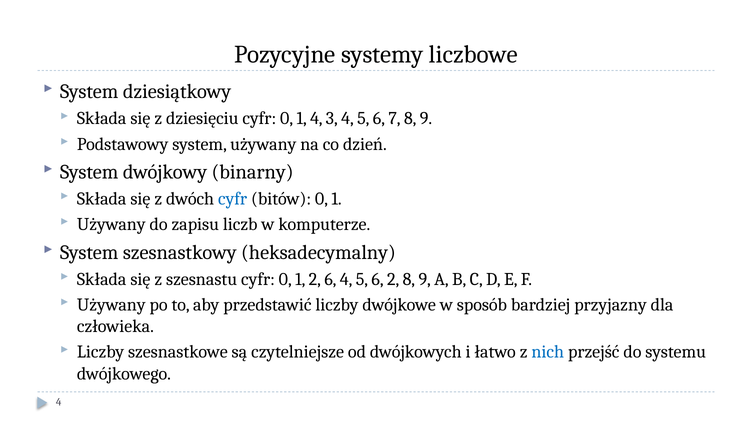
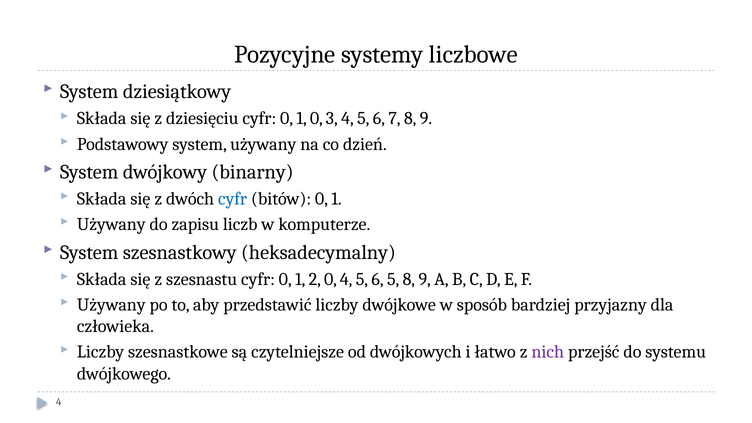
1 4: 4 -> 0
2 6: 6 -> 0
6 2: 2 -> 5
nich colour: blue -> purple
